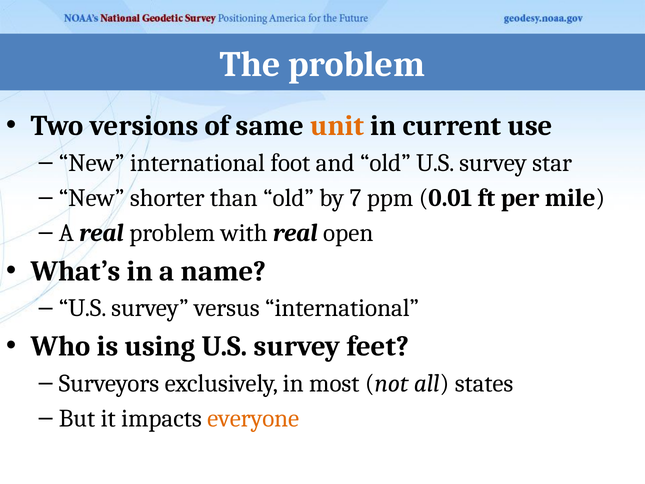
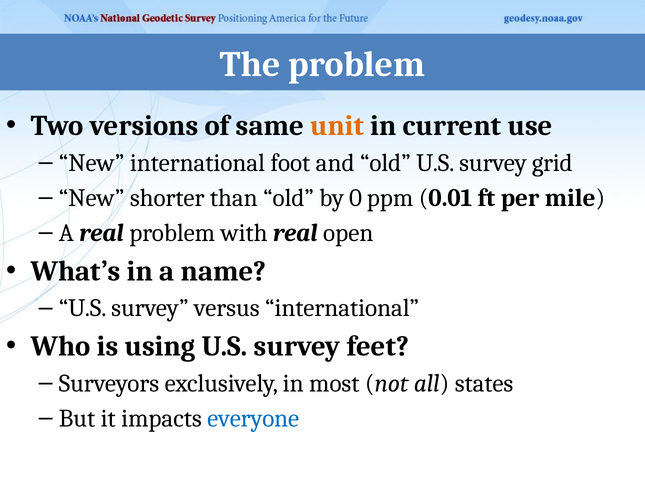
star: star -> grid
7: 7 -> 0
everyone colour: orange -> blue
